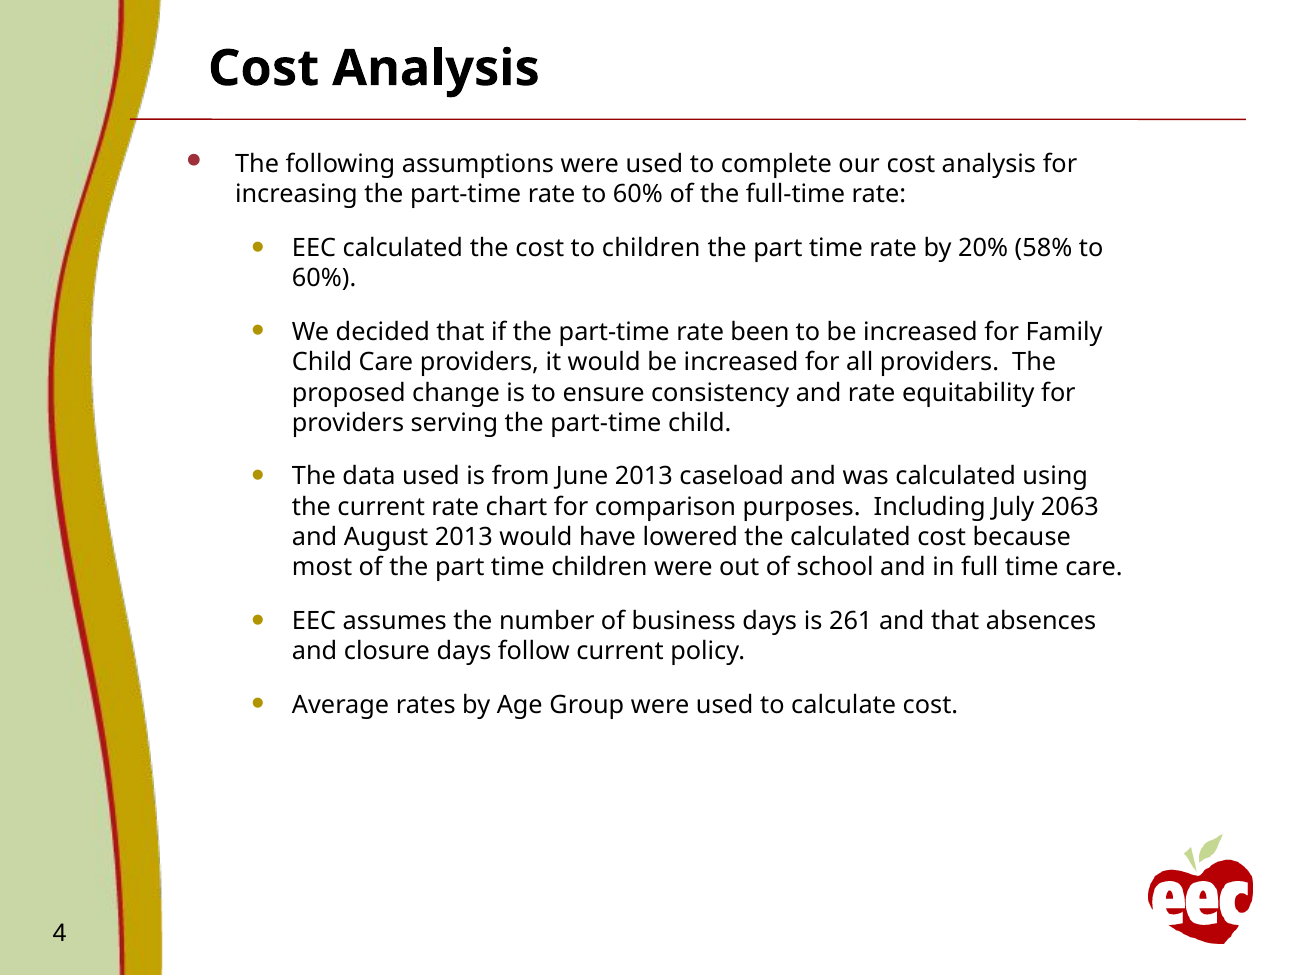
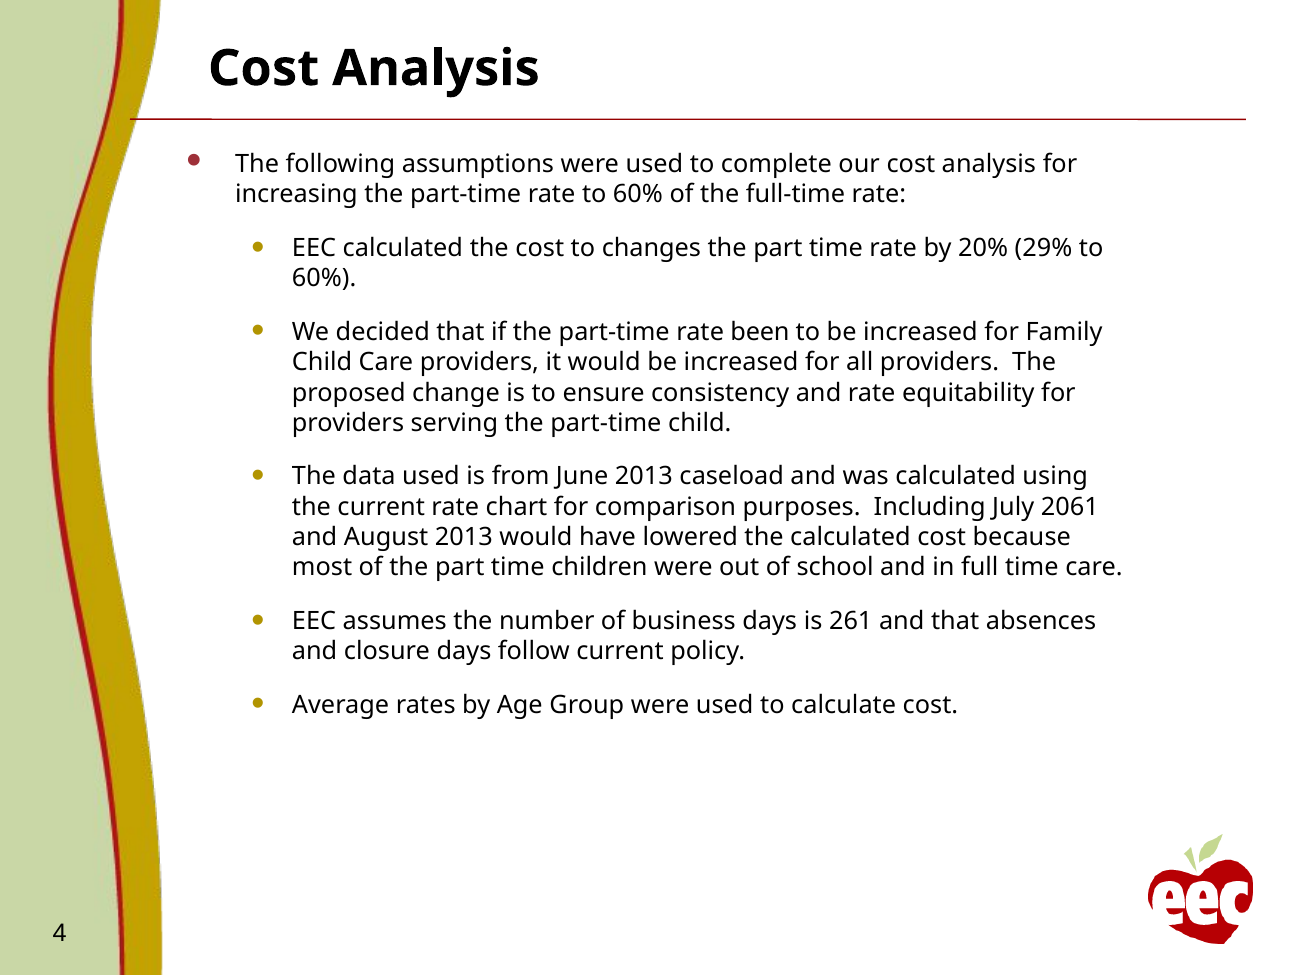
to children: children -> changes
58%: 58% -> 29%
2063: 2063 -> 2061
